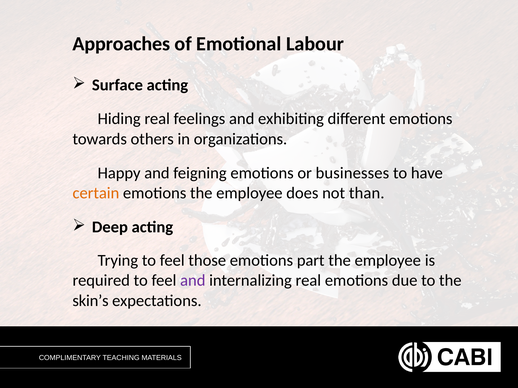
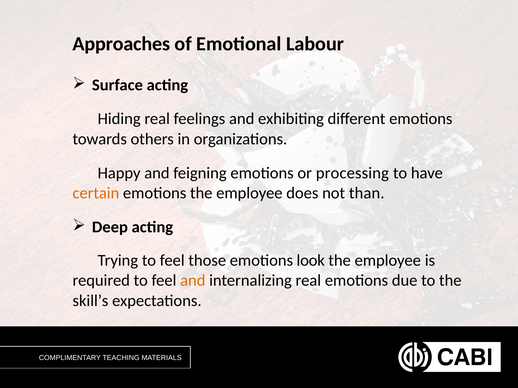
businesses: businesses -> processing
part: part -> look
and at (193, 281) colour: purple -> orange
skin’s: skin’s -> skill’s
